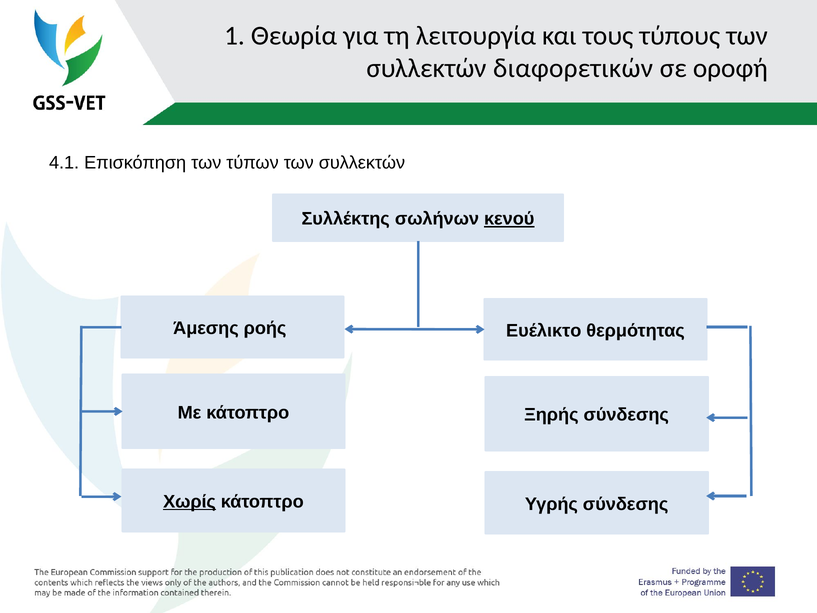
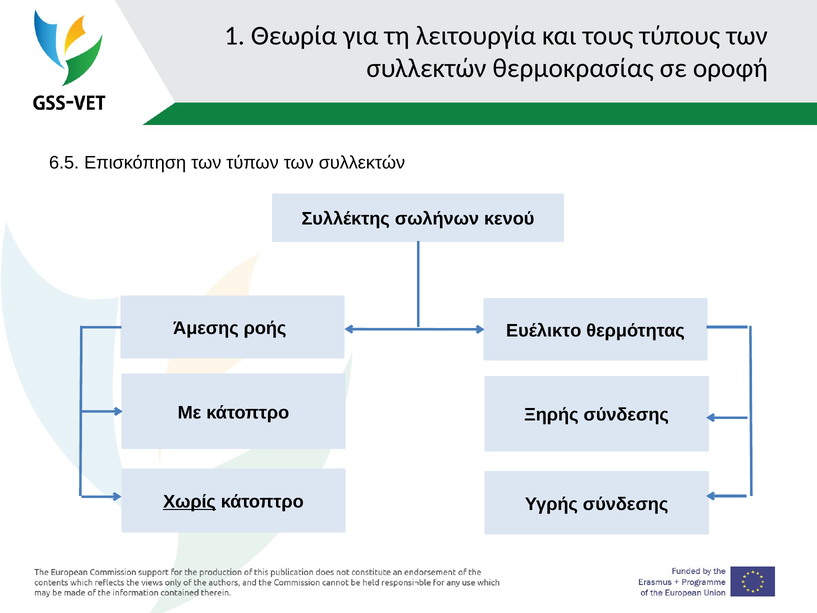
διαφορετικών: διαφορετικών -> θερμοκρασίας
4.1: 4.1 -> 6.5
κενού underline: present -> none
